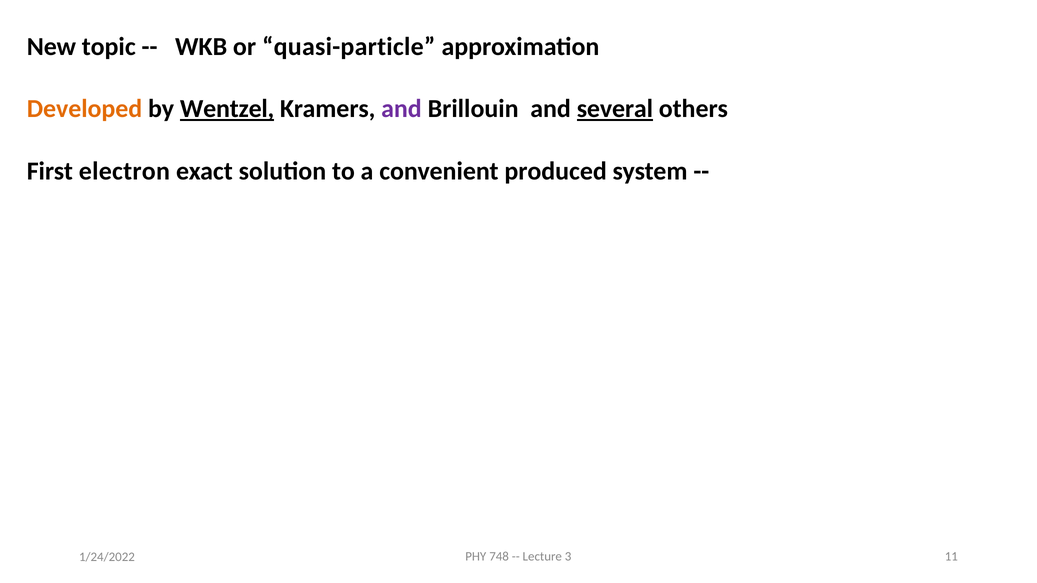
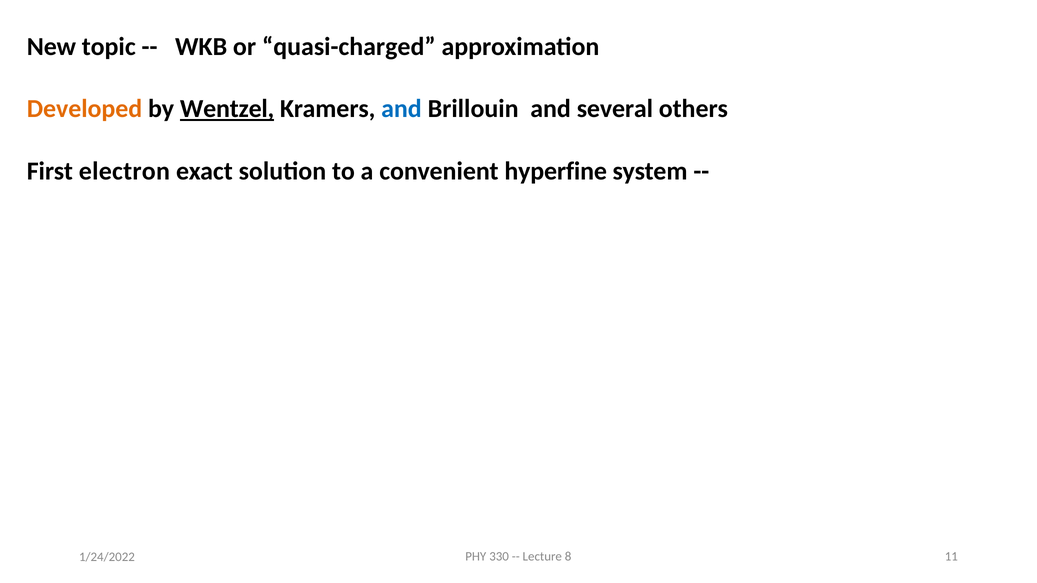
quasi-particle: quasi-particle -> quasi-charged
and at (401, 109) colour: purple -> blue
several underline: present -> none
produced: produced -> hyperfine
748: 748 -> 330
3: 3 -> 8
